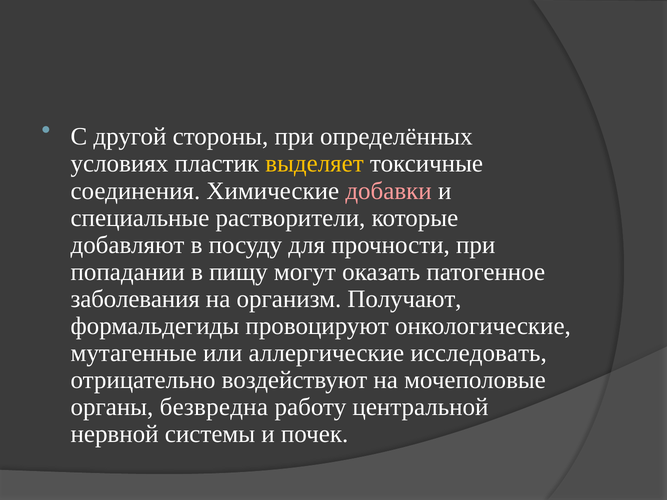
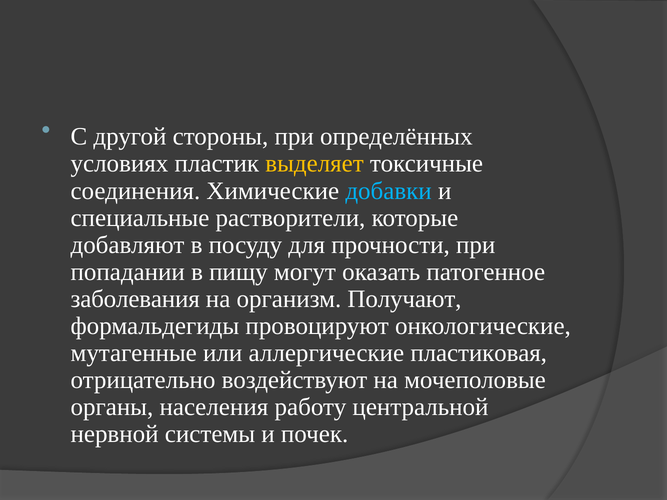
добавки colour: pink -> light blue
исследовать: исследовать -> пластиковая
безвредна: безвредна -> населения
